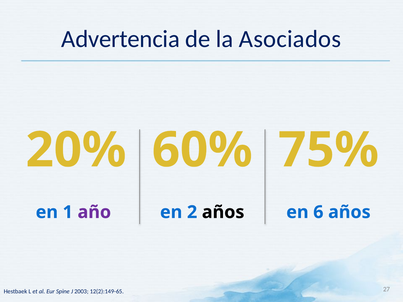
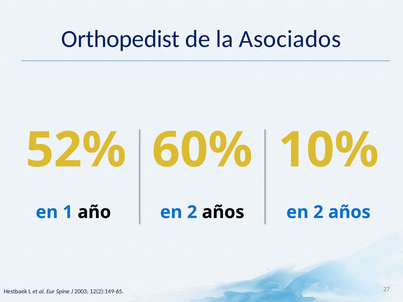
Advertencia: Advertencia -> Orthopedist
20%: 20% -> 52%
75%: 75% -> 10%
año colour: purple -> black
6 at (318, 212): 6 -> 2
